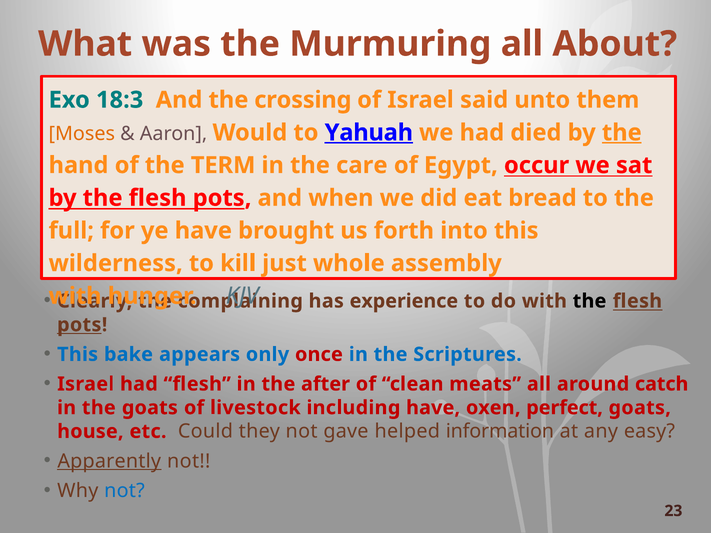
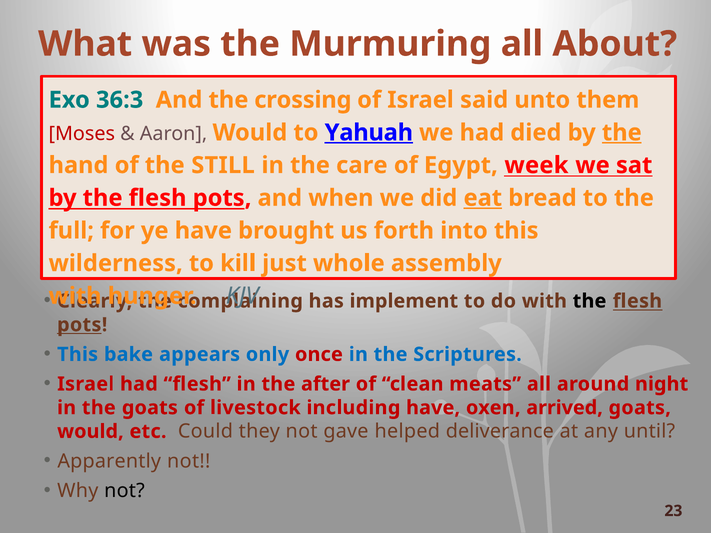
18:3: 18:3 -> 36:3
Moses colour: orange -> red
TERM: TERM -> STILL
occur: occur -> week
eat underline: none -> present
experience: experience -> implement
catch: catch -> night
perfect: perfect -> arrived
house at (90, 432): house -> would
information: information -> deliverance
easy: easy -> until
Apparently underline: present -> none
not at (124, 491) colour: blue -> black
